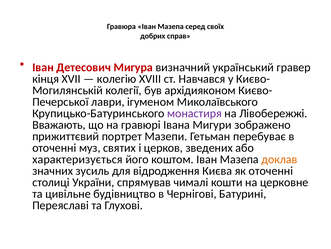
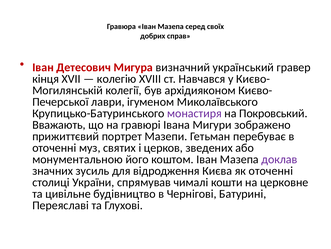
Лівобережжі: Лівобережжі -> Покровський
характеризується: характеризується -> монументальною
доклав colour: orange -> purple
